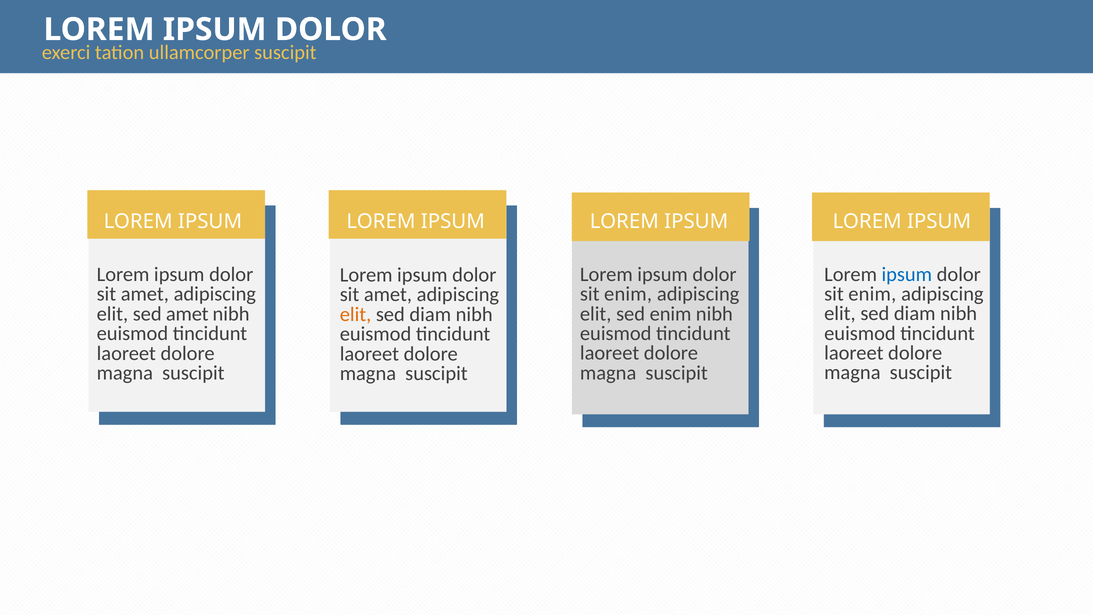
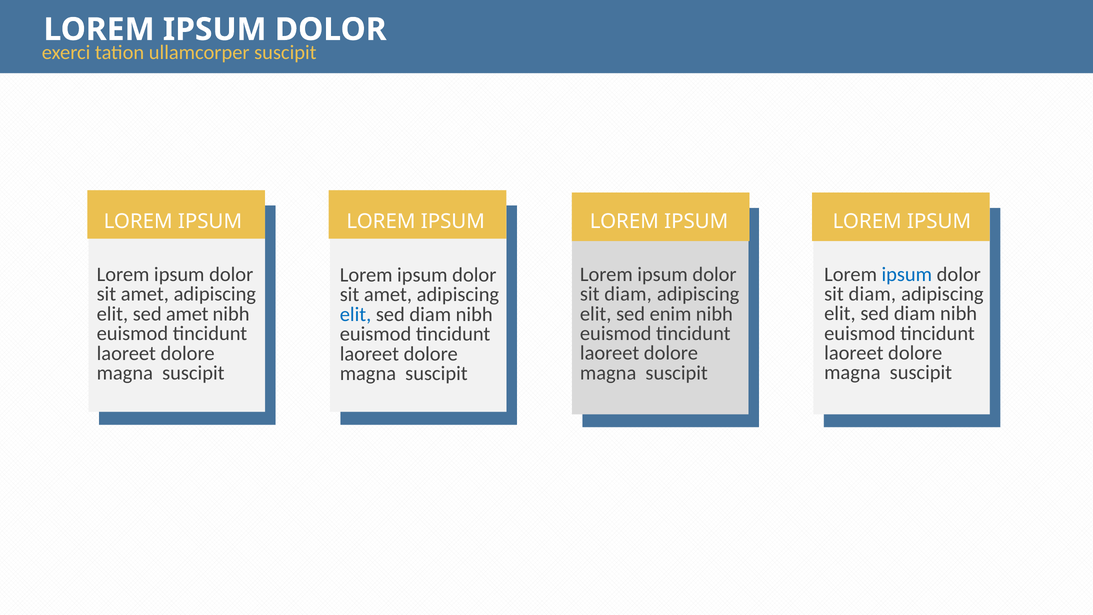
enim at (872, 294): enim -> diam
enim at (628, 294): enim -> diam
elit at (356, 314) colour: orange -> blue
